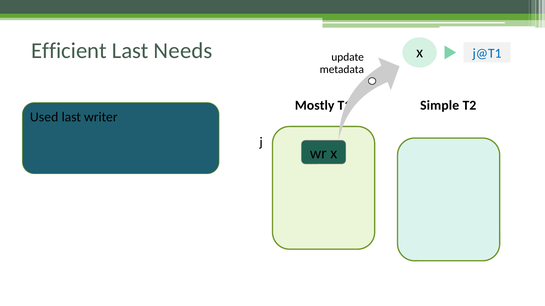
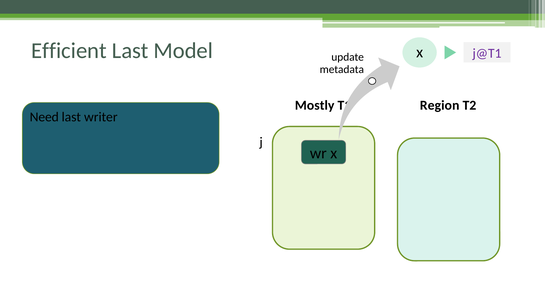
Needs: Needs -> Model
j@T1 colour: blue -> purple
Simple: Simple -> Region
Used: Used -> Need
